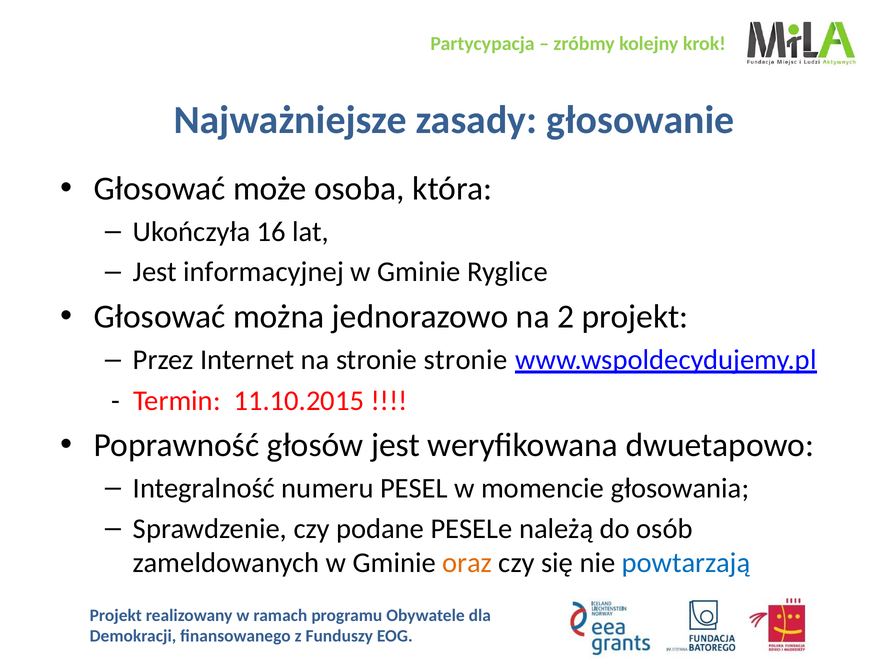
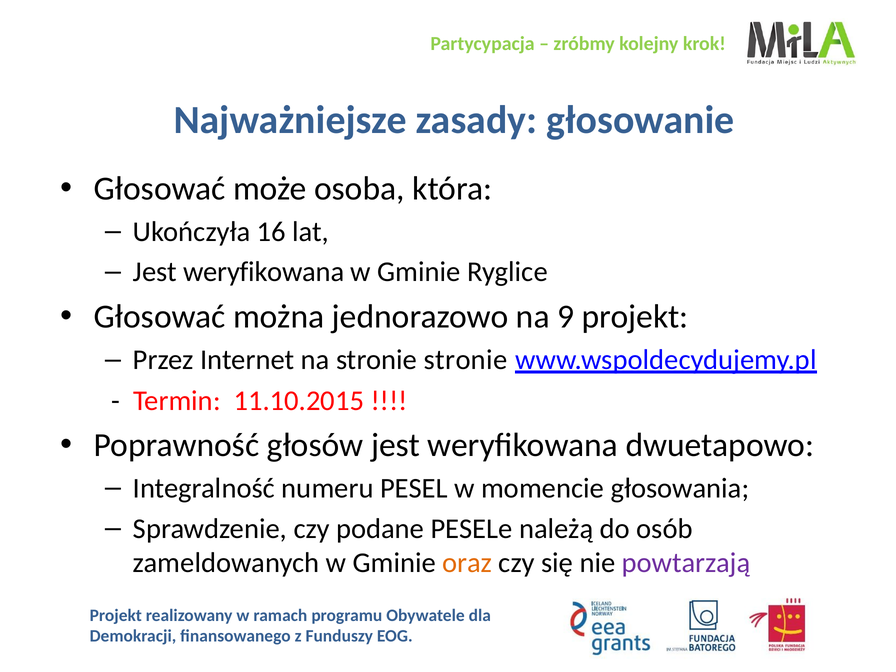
informacyjnej at (264, 272): informacyjnej -> weryfikowana
2: 2 -> 9
powtarzają colour: blue -> purple
